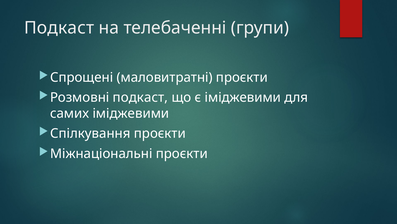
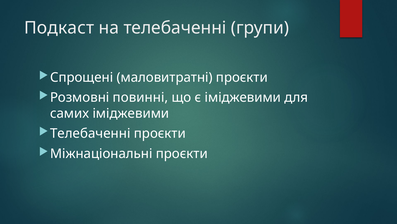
Розмовні подкаст: подкаст -> повинні
Спілкування at (90, 133): Спілкування -> Телебаченні
